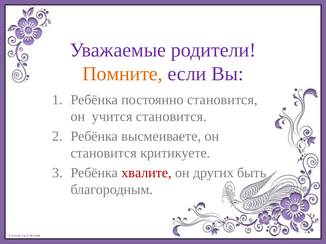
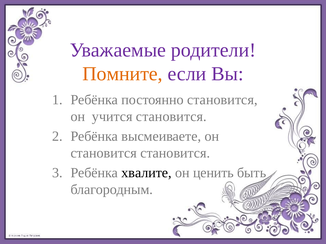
становится критикуете: критикуете -> становится
хвалите colour: red -> black
других: других -> ценить
